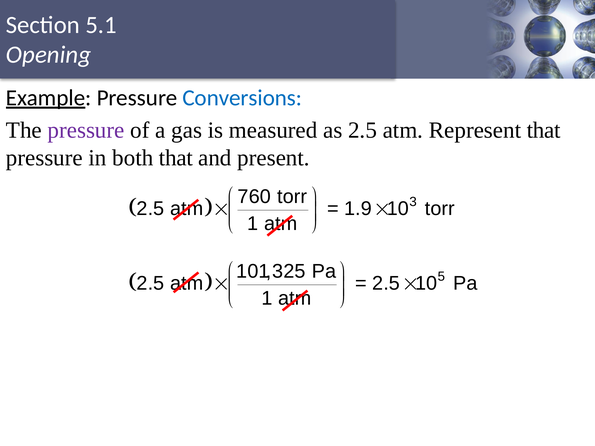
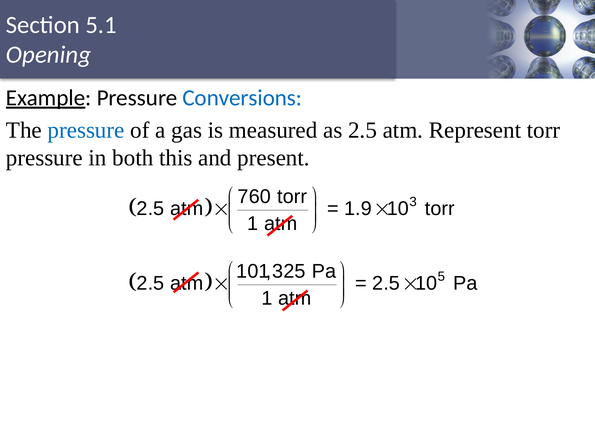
pressure at (86, 130) colour: purple -> blue
Represent that: that -> torr
both that: that -> this
